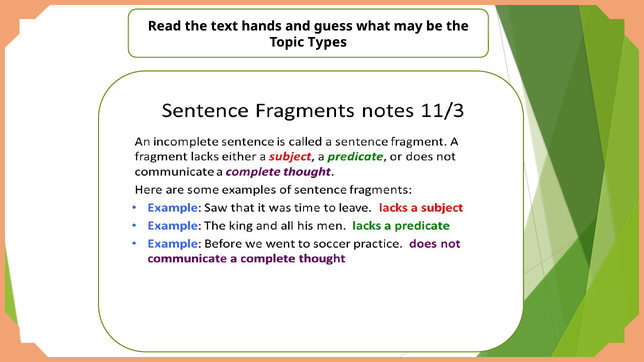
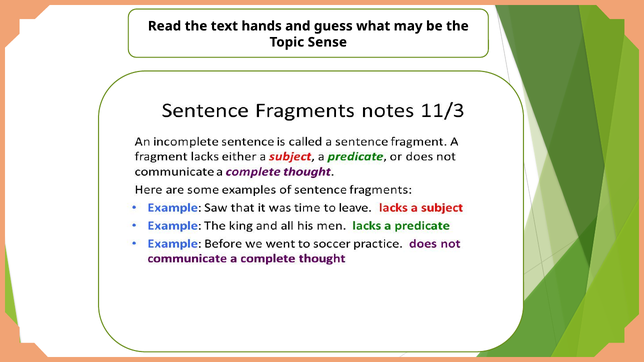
Types: Types -> Sense
